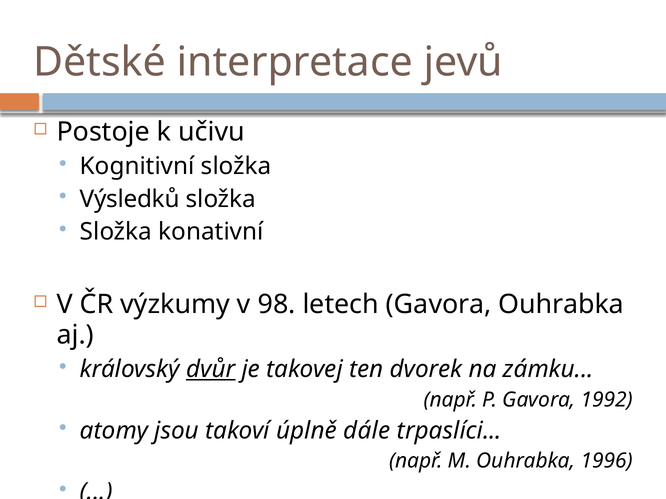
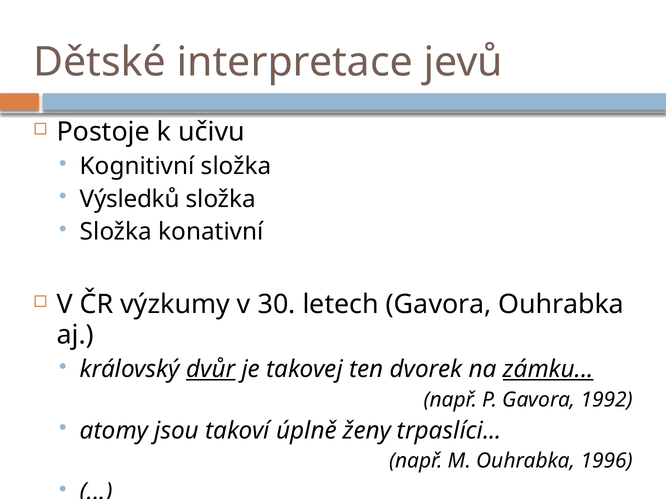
98: 98 -> 30
zámku underline: none -> present
dále: dále -> ženy
